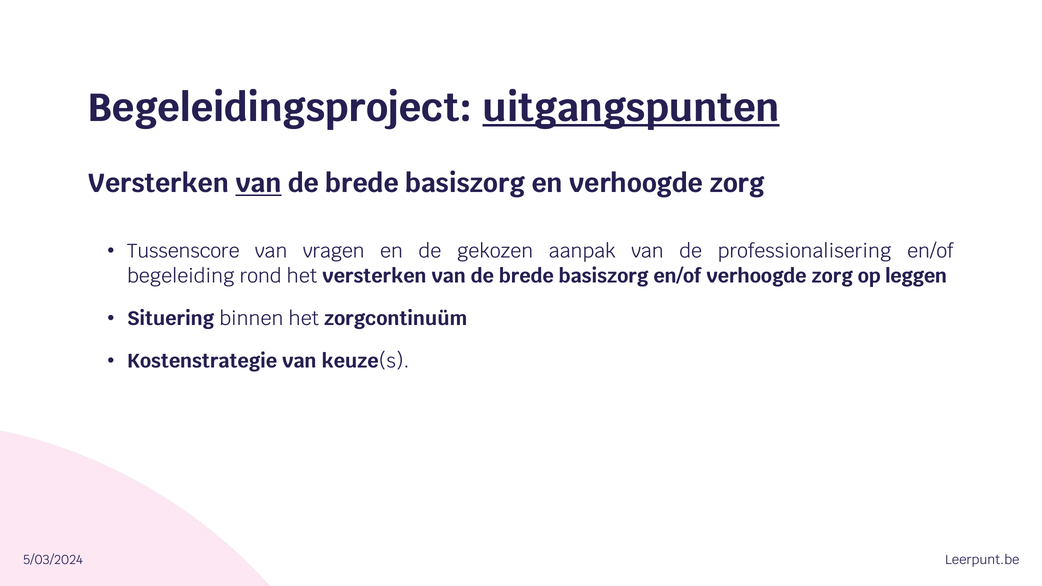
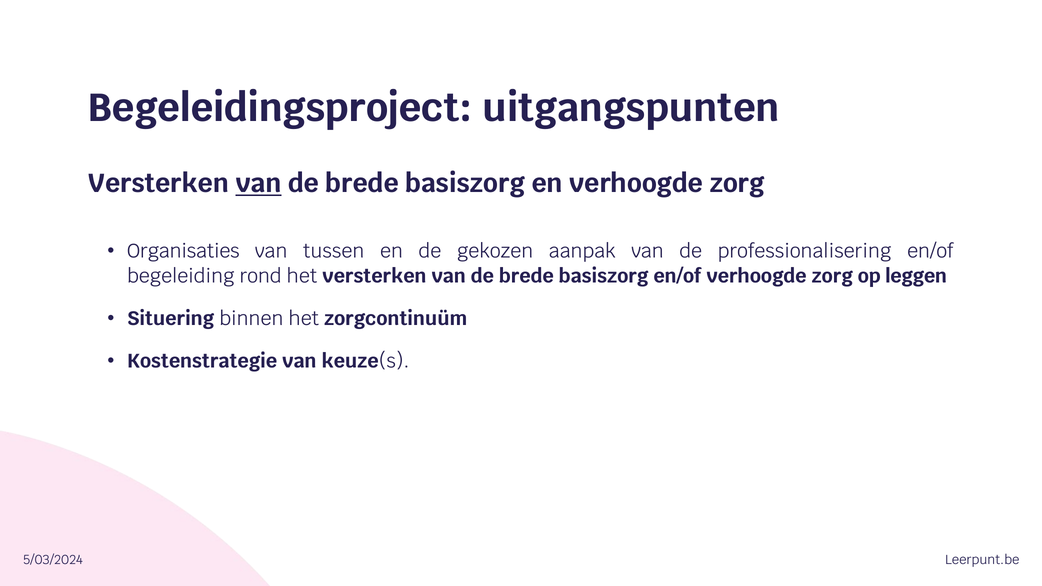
uitgangspunten underline: present -> none
Tussenscore: Tussenscore -> Organisaties
vragen: vragen -> tussen
